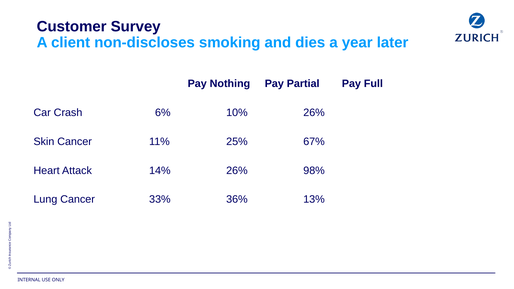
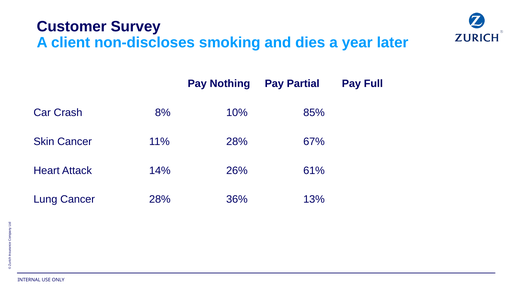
6%: 6% -> 8%
10% 26%: 26% -> 85%
11% 25%: 25% -> 28%
98%: 98% -> 61%
Cancer 33%: 33% -> 28%
